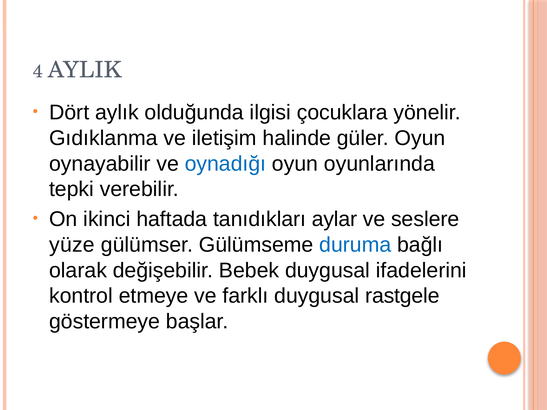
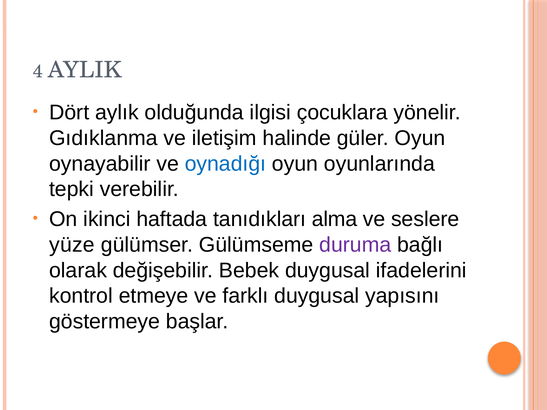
aylar: aylar -> alma
duruma colour: blue -> purple
rastgele: rastgele -> yapısını
